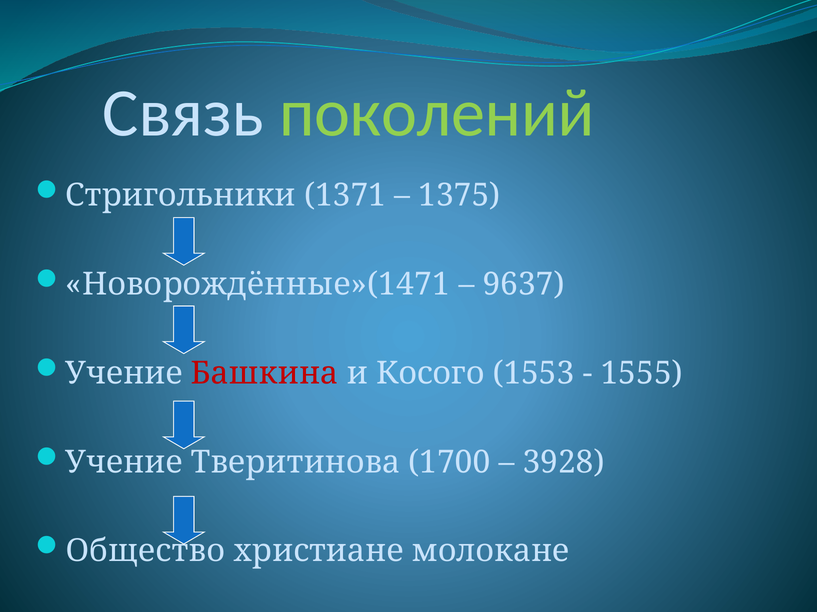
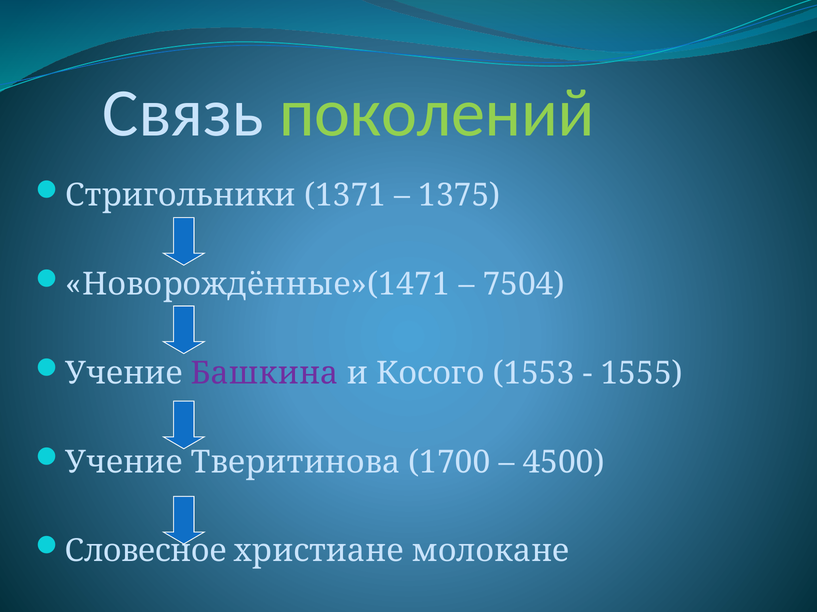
9637: 9637 -> 7504
Башкина colour: red -> purple
3928: 3928 -> 4500
Общество: Общество -> Словесное
